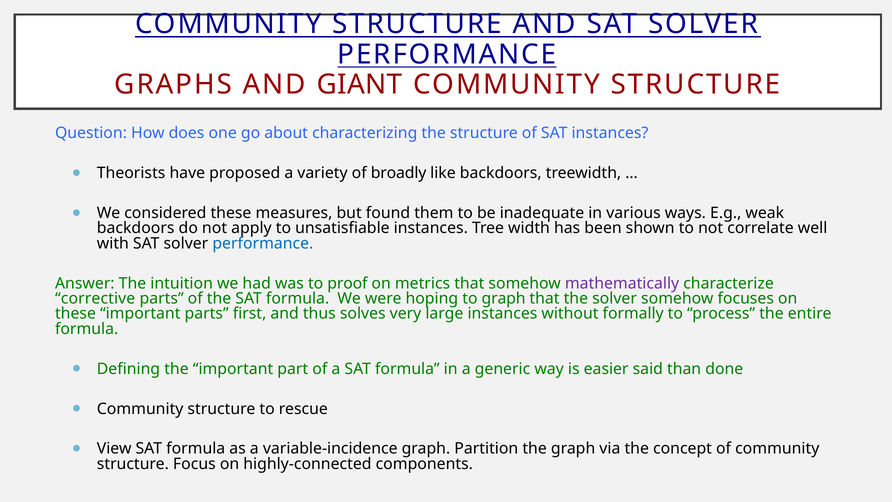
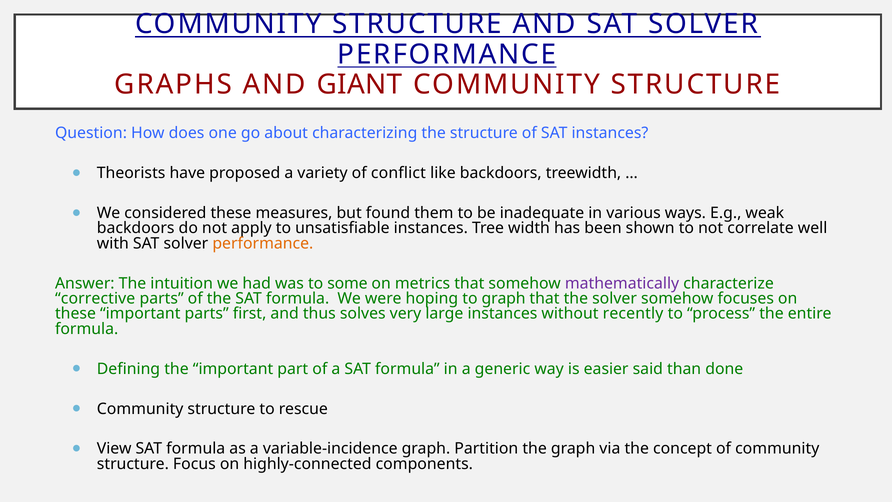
broadly: broadly -> conflict
performance at (263, 243) colour: blue -> orange
proof: proof -> some
formally: formally -> recently
